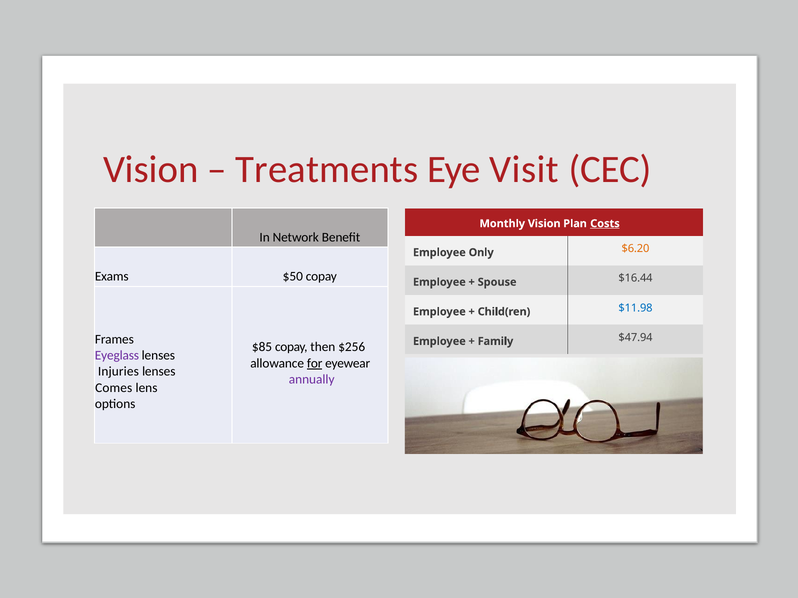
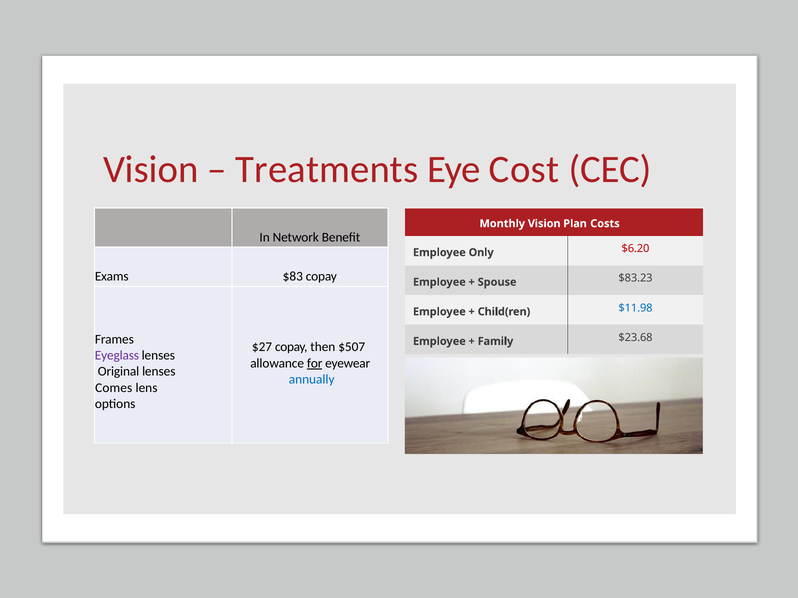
Visit: Visit -> Cost
Costs underline: present -> none
$6.20 colour: orange -> red
$50: $50 -> $83
$16.44: $16.44 -> $83.23
$47.94: $47.94 -> $23.68
$85: $85 -> $27
$256: $256 -> $507
Injuries: Injuries -> Original
annually colour: purple -> blue
